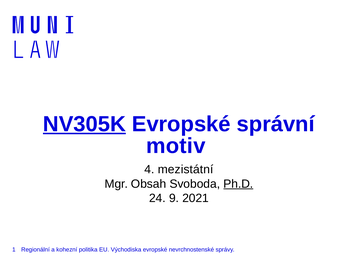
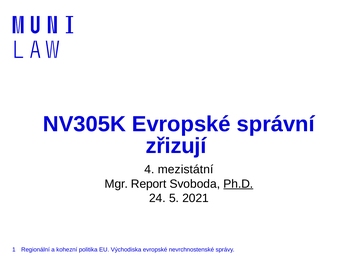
NV305K underline: present -> none
motiv: motiv -> zřizují
Obsah: Obsah -> Report
9: 9 -> 5
